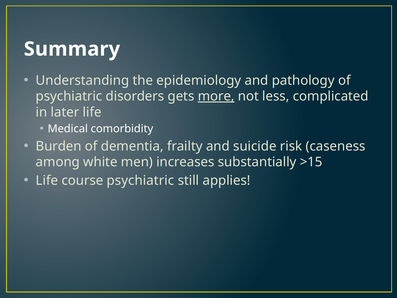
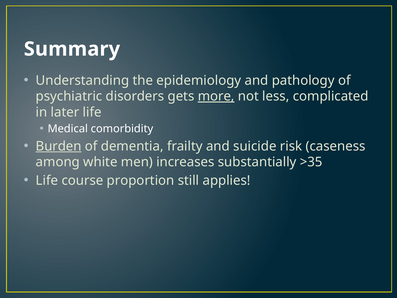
Burden underline: none -> present
>15: >15 -> >35
course psychiatric: psychiatric -> proportion
